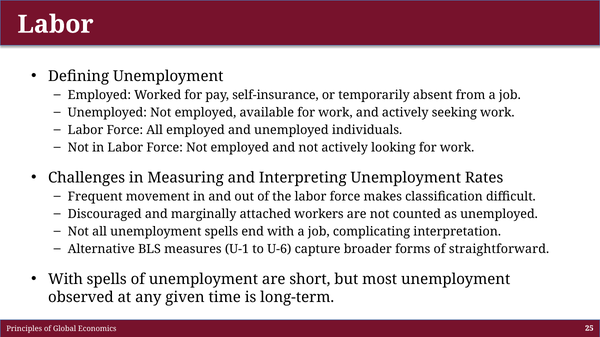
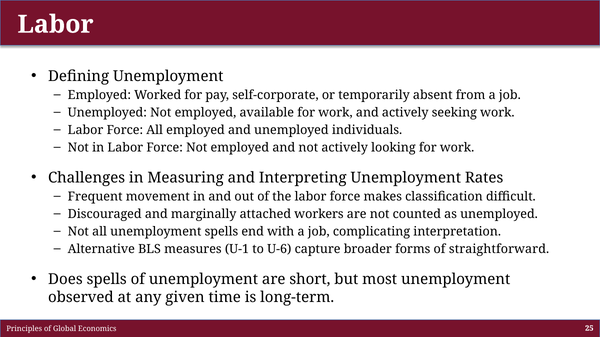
self-insurance: self-insurance -> self-corporate
With at (66, 280): With -> Does
